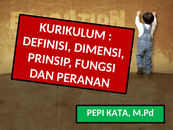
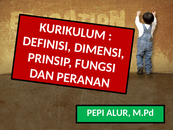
KATA: KATA -> ALUR
